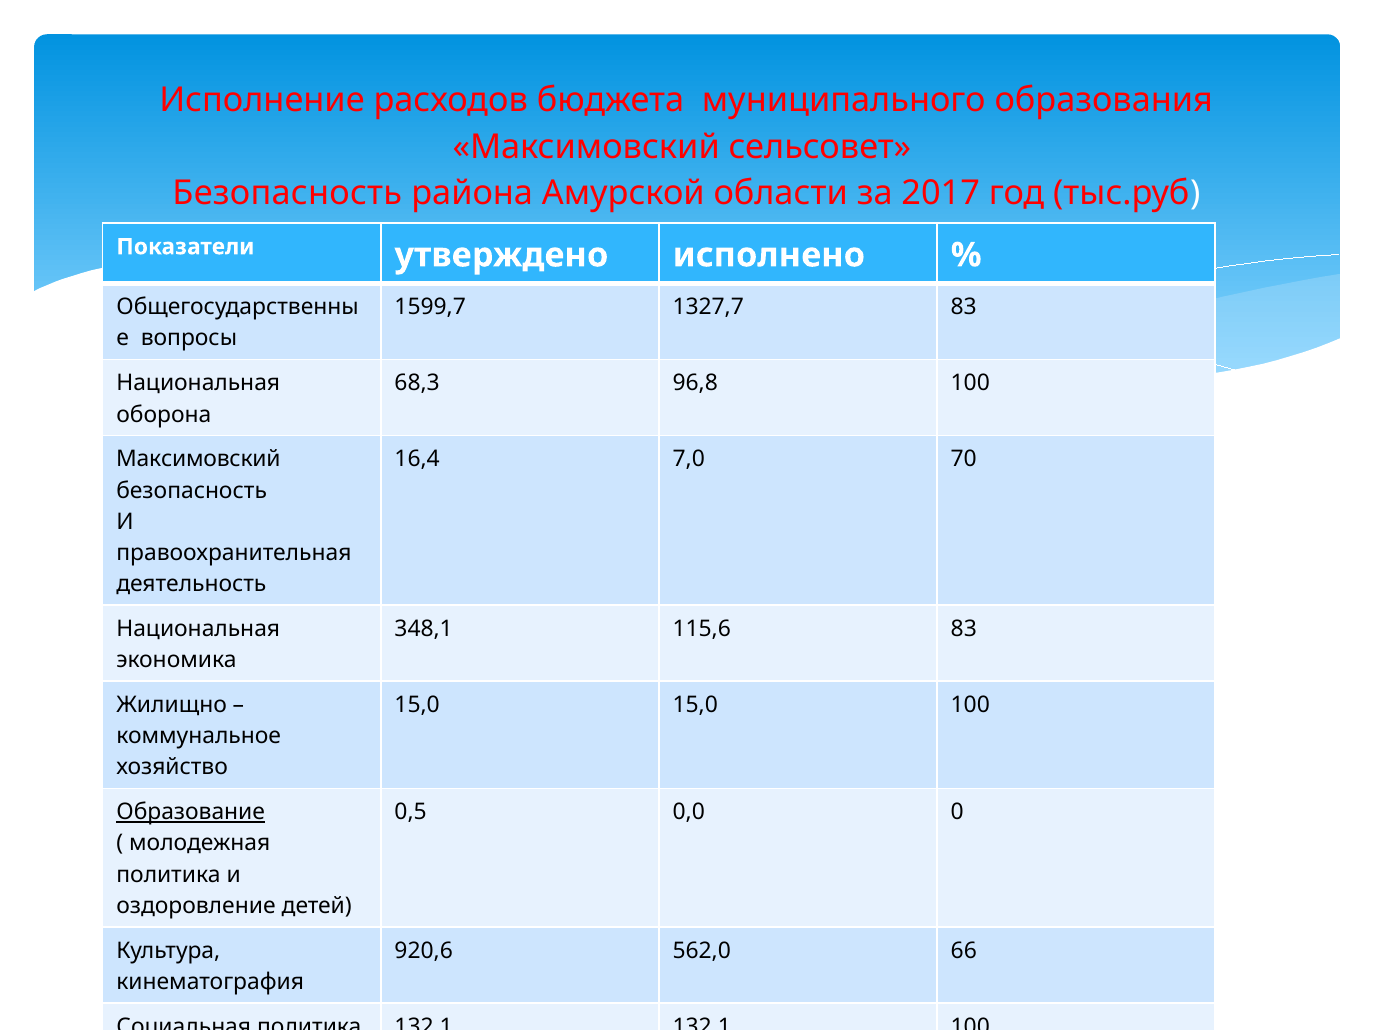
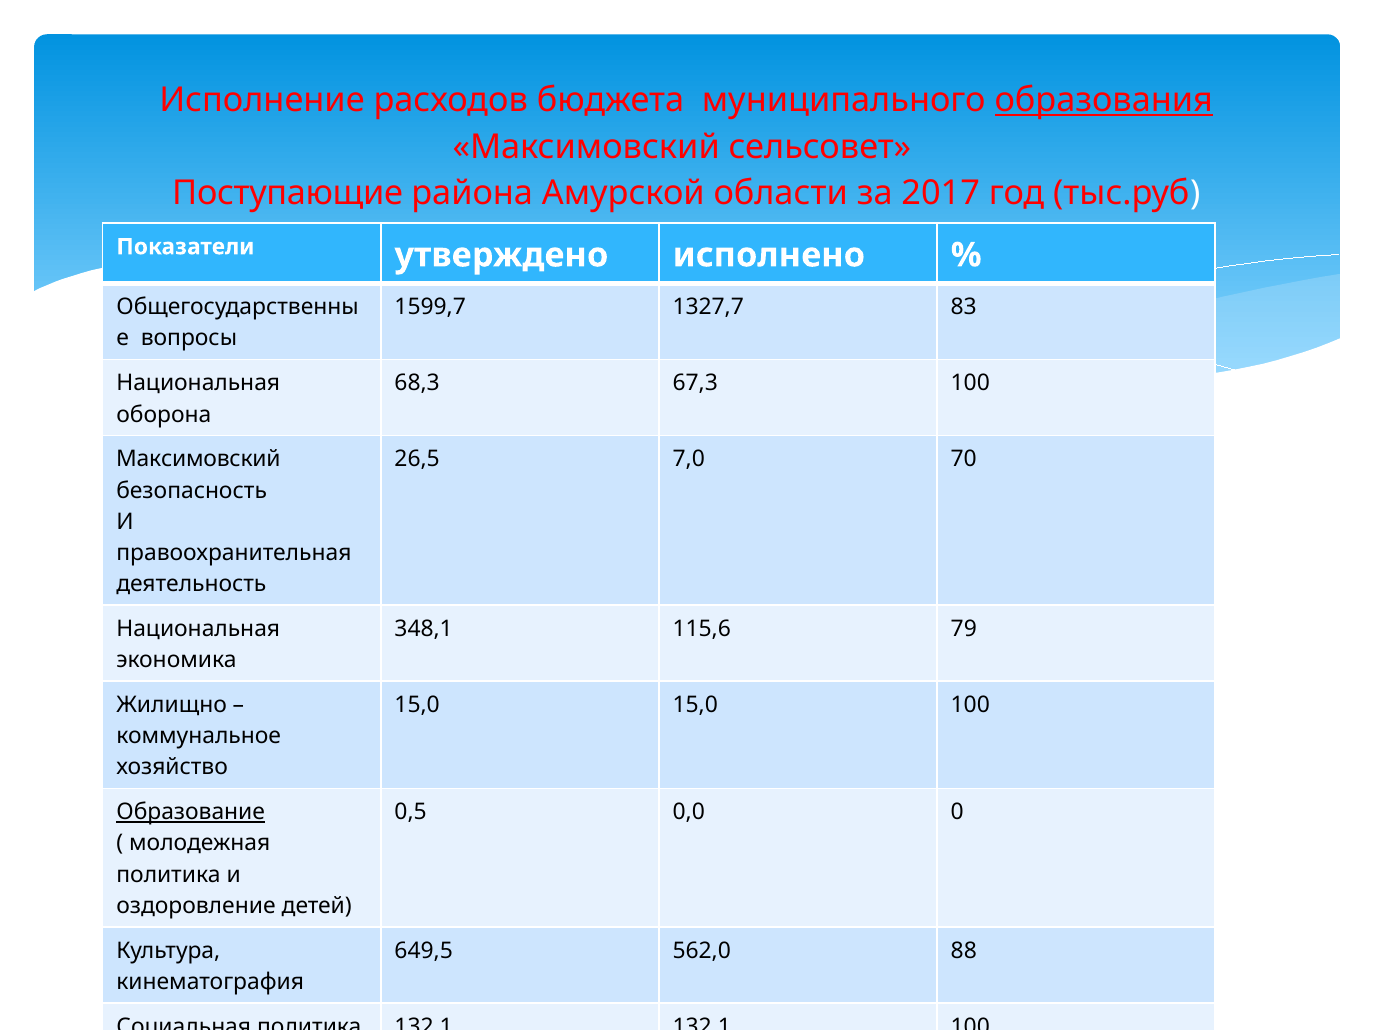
образования underline: none -> present
Безопасность at (287, 193): Безопасность -> Поступающие
96,8: 96,8 -> 67,3
16,4: 16,4 -> 26,5
115,6 83: 83 -> 79
920,6: 920,6 -> 649,5
66: 66 -> 88
